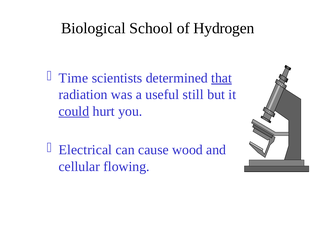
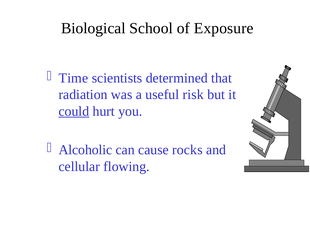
Hydrogen: Hydrogen -> Exposure
that underline: present -> none
still: still -> risk
Electrical: Electrical -> Alcoholic
wood: wood -> rocks
